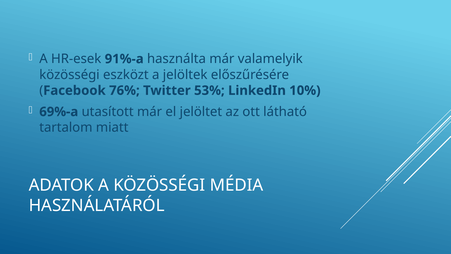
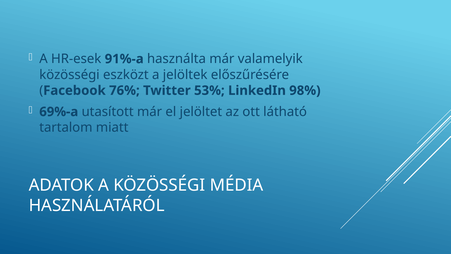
10%: 10% -> 98%
